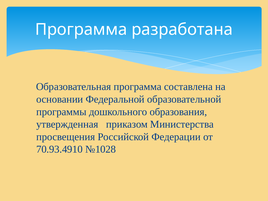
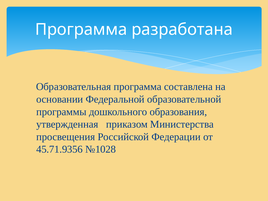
70.93.4910: 70.93.4910 -> 45.71.9356
